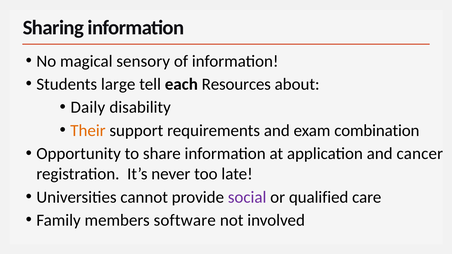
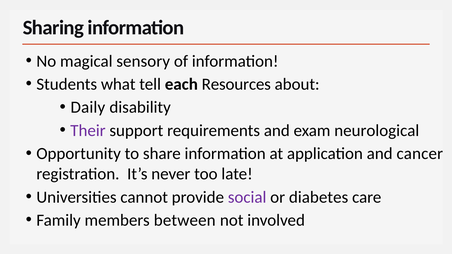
large: large -> what
Their colour: orange -> purple
combination: combination -> neurological
qualified: qualified -> diabetes
software: software -> between
